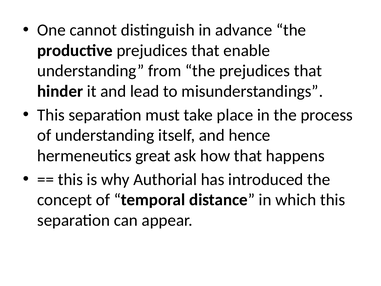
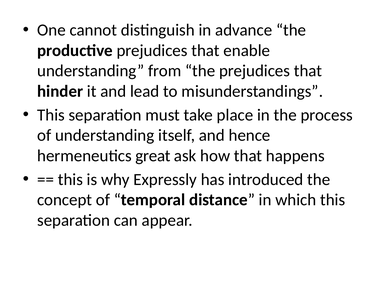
Authorial: Authorial -> Expressly
